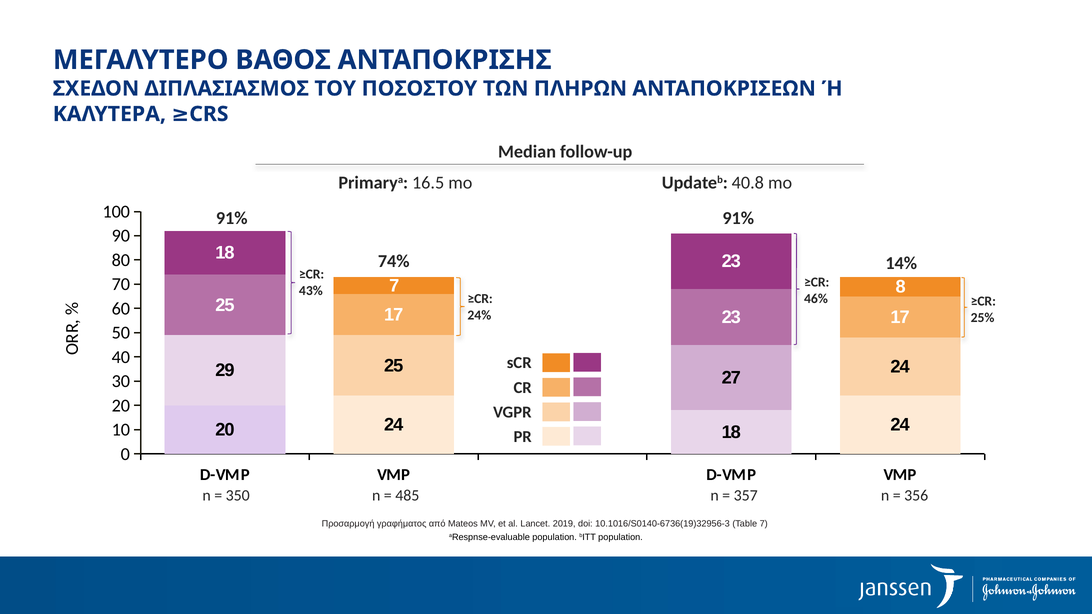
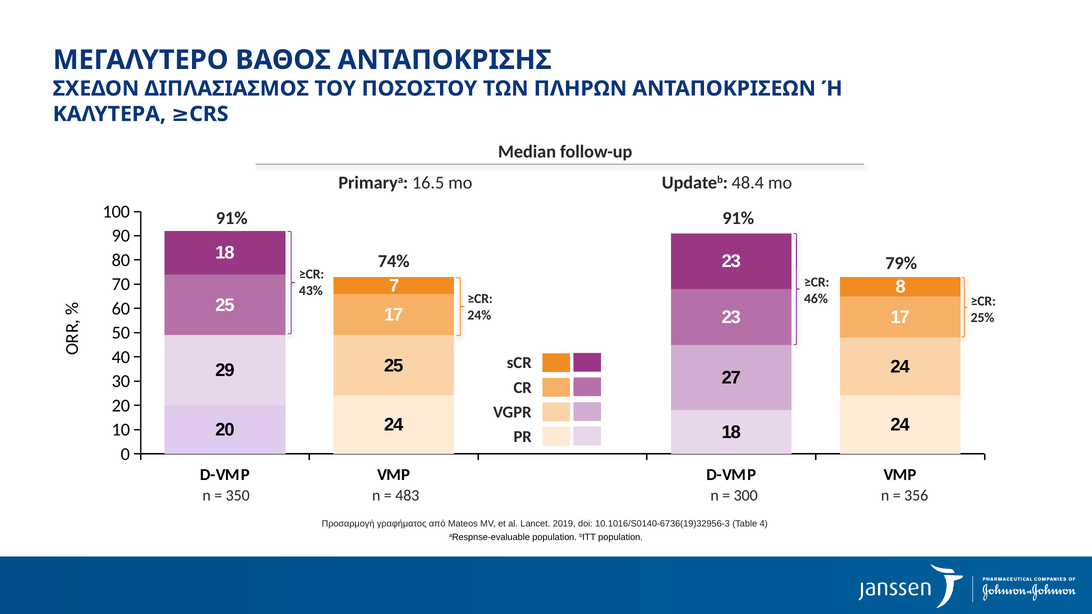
40.8: 40.8 -> 48.4
14%: 14% -> 79%
485: 485 -> 483
357: 357 -> 300
Table 7: 7 -> 4
